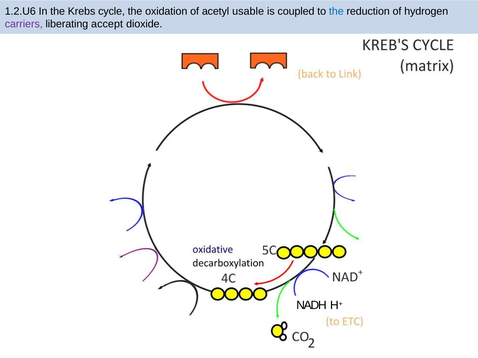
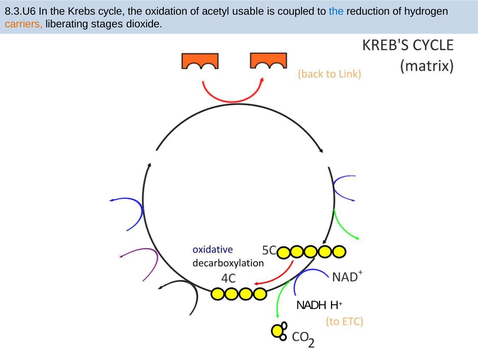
1.2.U6: 1.2.U6 -> 8.3.U6
carriers colour: purple -> orange
accept: accept -> stages
